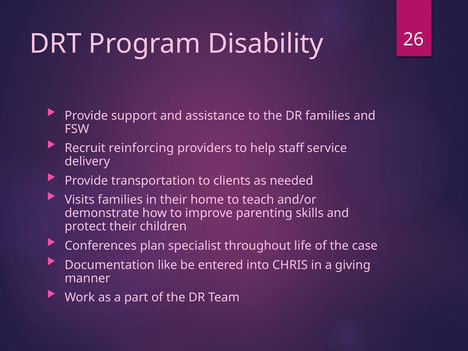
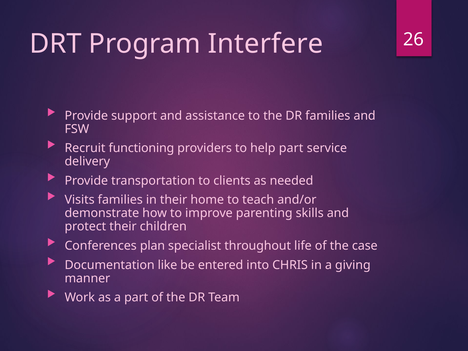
Disability: Disability -> Interfere
reinforcing: reinforcing -> functioning
help staff: staff -> part
